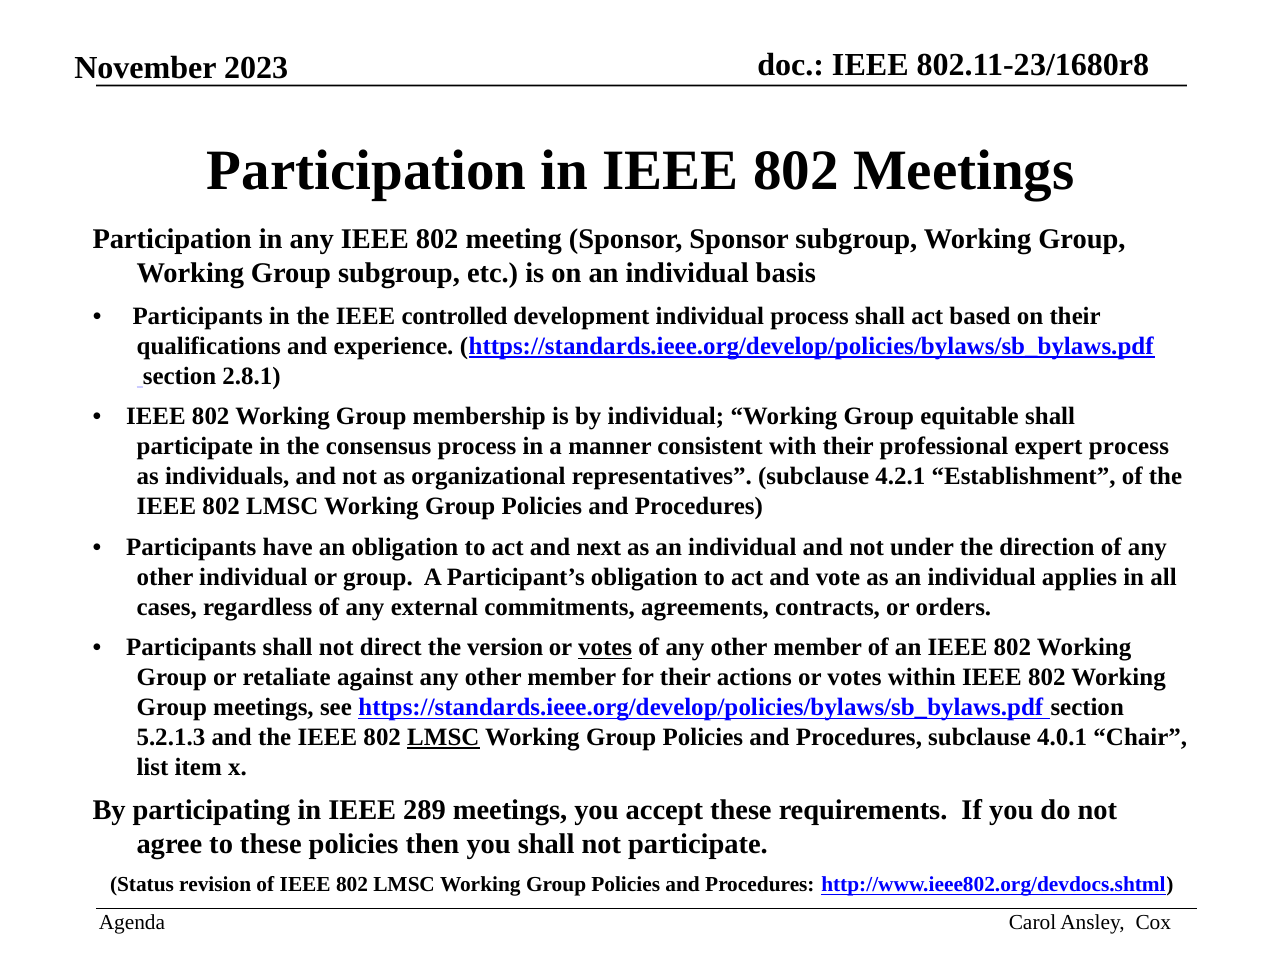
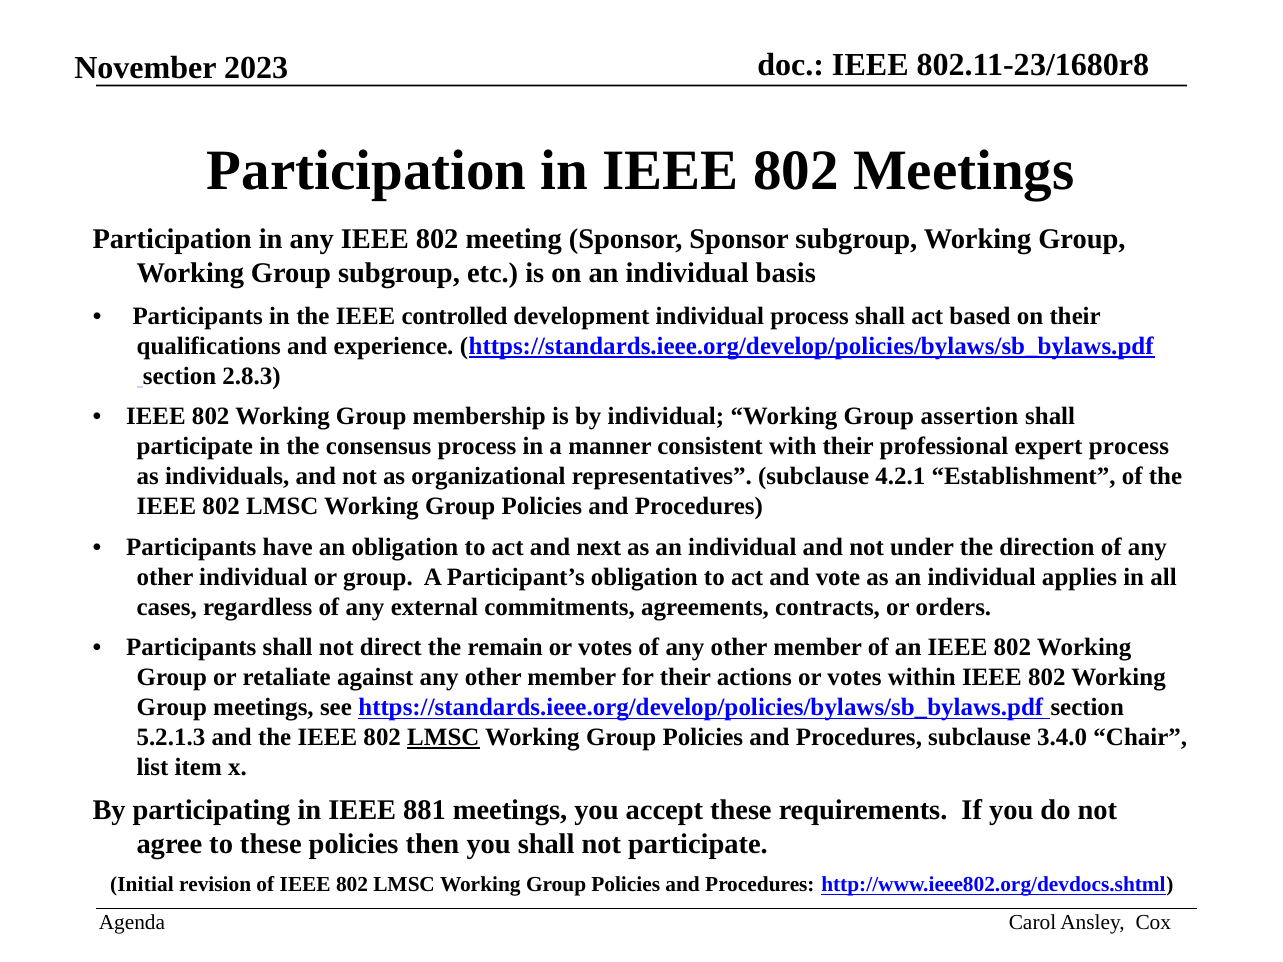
2.8.1: 2.8.1 -> 2.8.3
equitable: equitable -> assertion
version: version -> remain
votes at (605, 648) underline: present -> none
4.0.1: 4.0.1 -> 3.4.0
289: 289 -> 881
Status: Status -> Initial
